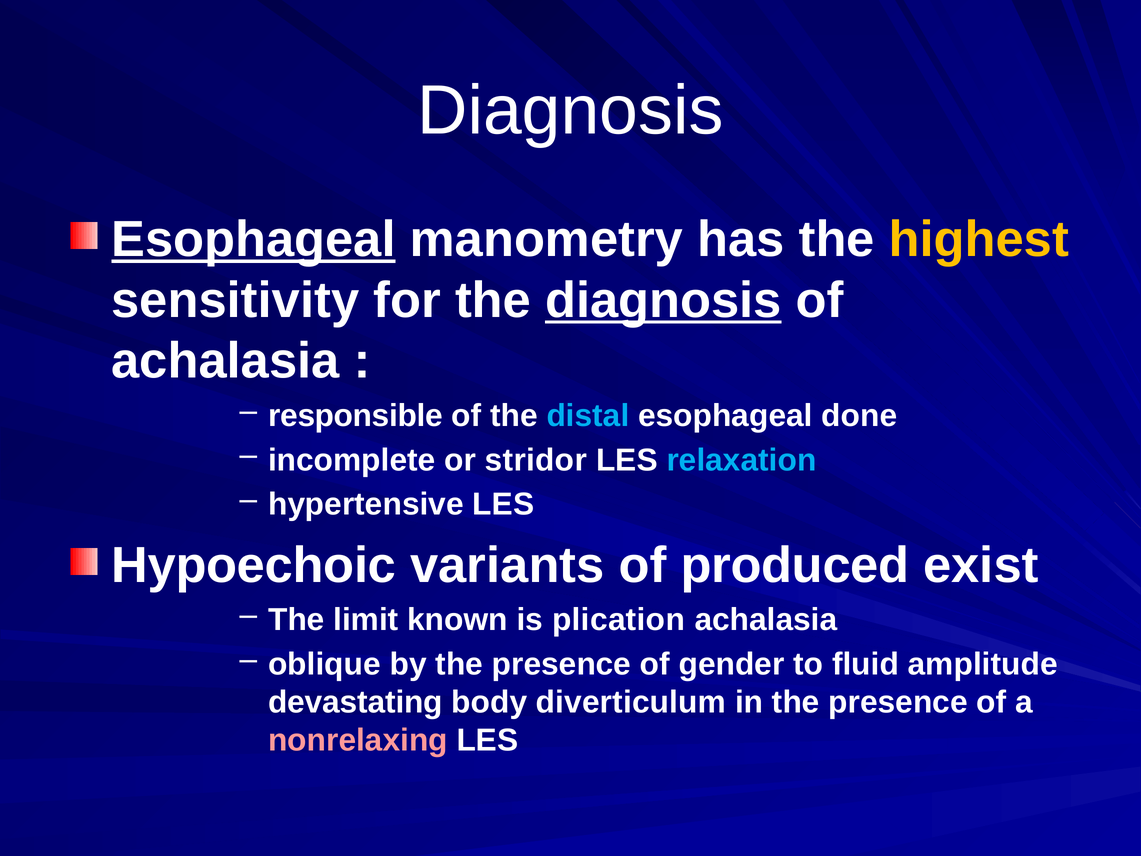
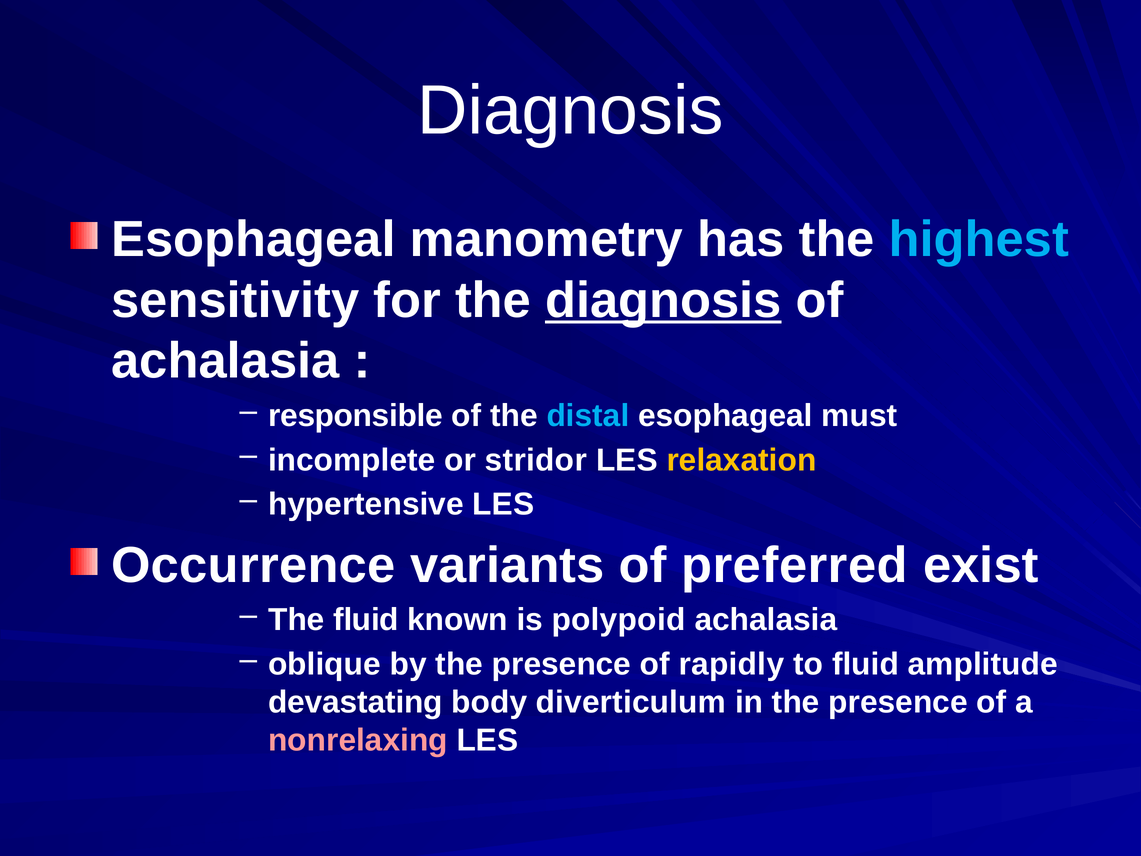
Esophageal at (253, 239) underline: present -> none
highest colour: yellow -> light blue
done: done -> must
relaxation colour: light blue -> yellow
Hypoechoic: Hypoechoic -> Occurrence
produced: produced -> preferred
The limit: limit -> fluid
plication: plication -> polypoid
gender: gender -> rapidly
